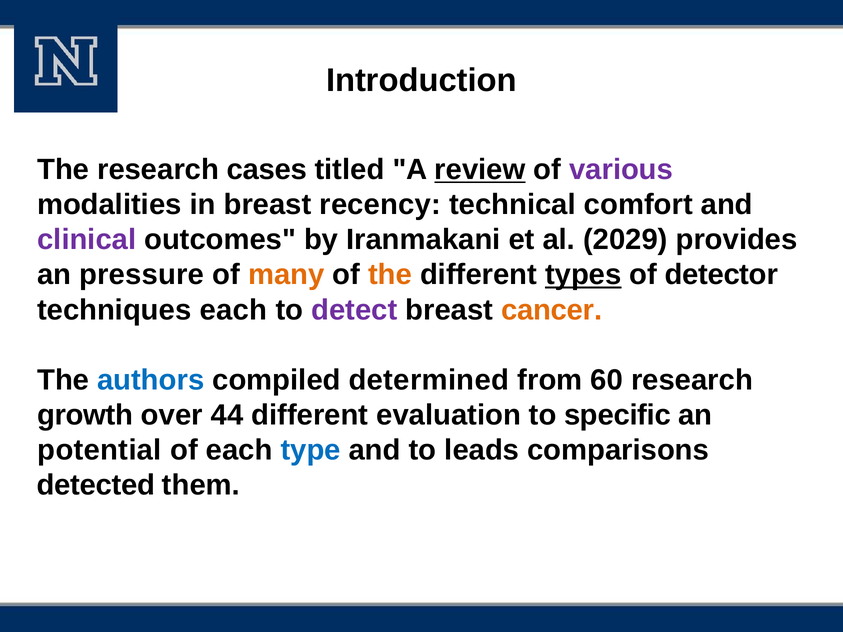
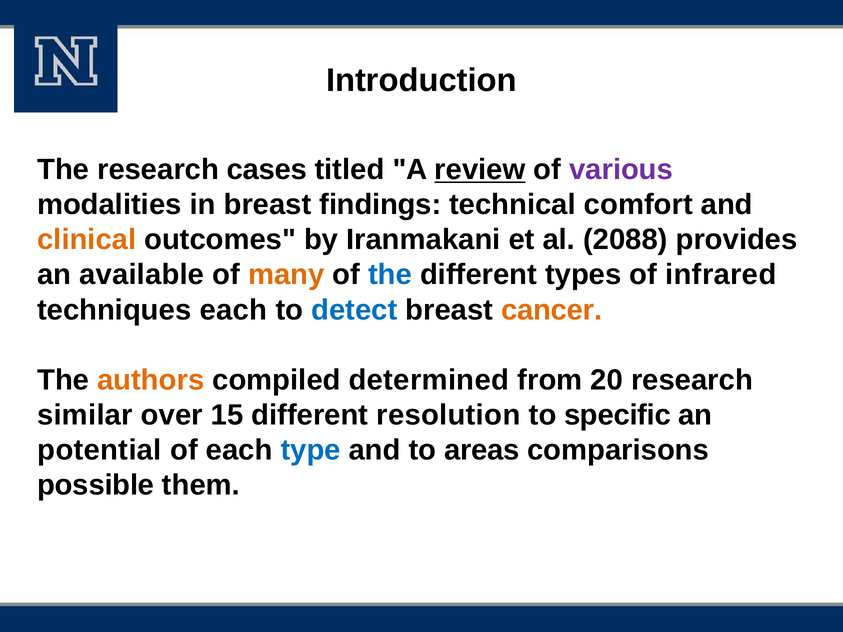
recency: recency -> findings
clinical colour: purple -> orange
2029: 2029 -> 2088
pressure: pressure -> available
the at (390, 275) colour: orange -> blue
types underline: present -> none
detector: detector -> infrared
detect colour: purple -> blue
authors colour: blue -> orange
60: 60 -> 20
growth: growth -> similar
44: 44 -> 15
evaluation: evaluation -> resolution
leads: leads -> areas
detected: detected -> possible
